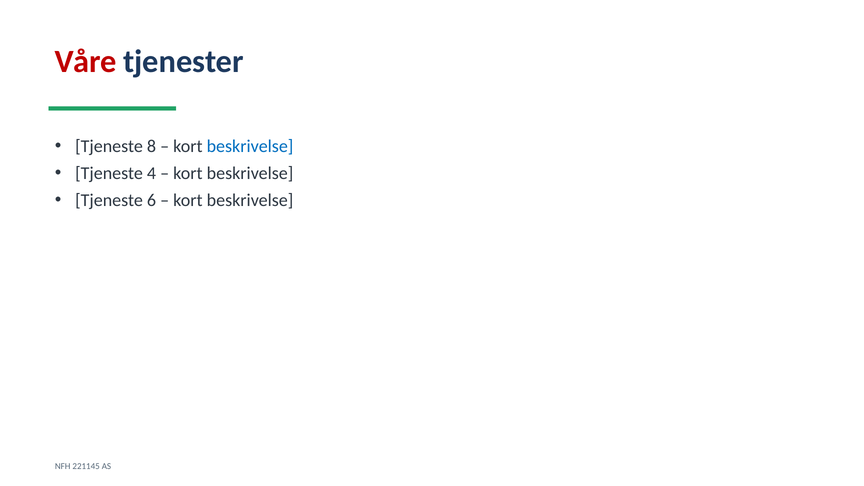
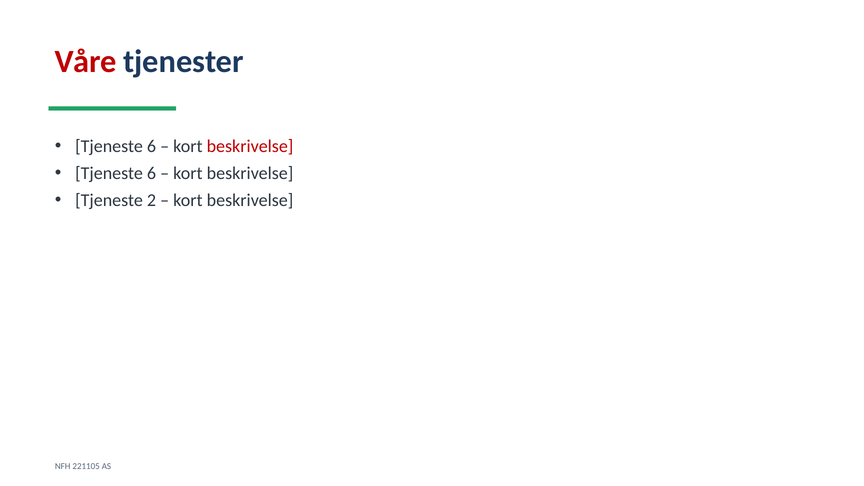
8 at (151, 146): 8 -> 6
beskrivelse at (250, 146) colour: blue -> red
4 at (151, 173): 4 -> 6
6: 6 -> 2
221145: 221145 -> 221105
